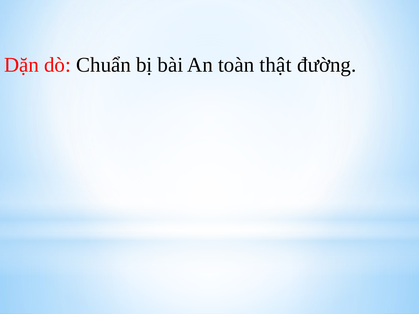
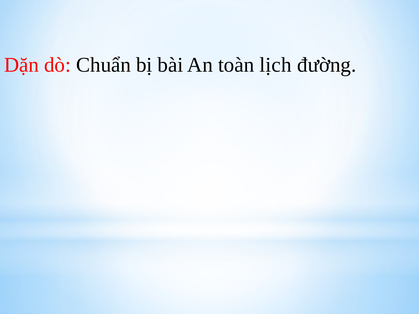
thật: thật -> lịch
